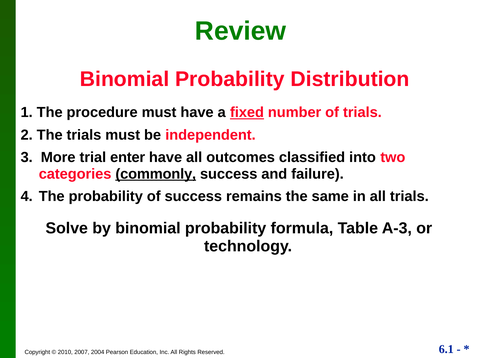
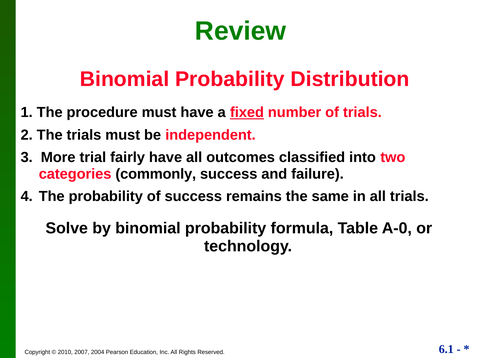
enter: enter -> fairly
commonly underline: present -> none
A-3: A-3 -> A-0
